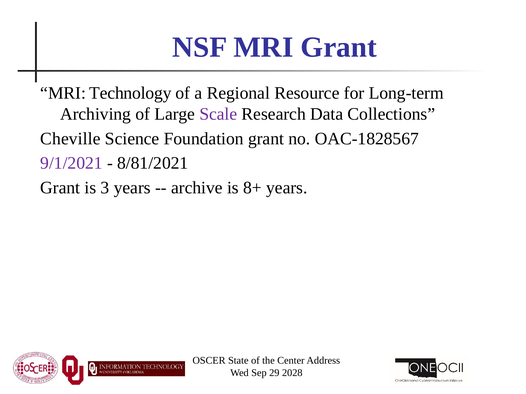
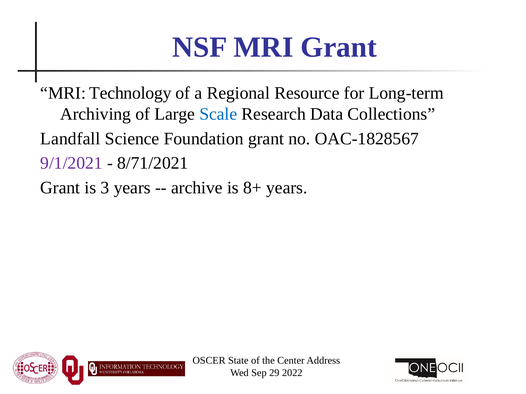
Scale colour: purple -> blue
Cheville: Cheville -> Landfall
8/81/2021: 8/81/2021 -> 8/71/2021
2028: 2028 -> 2022
